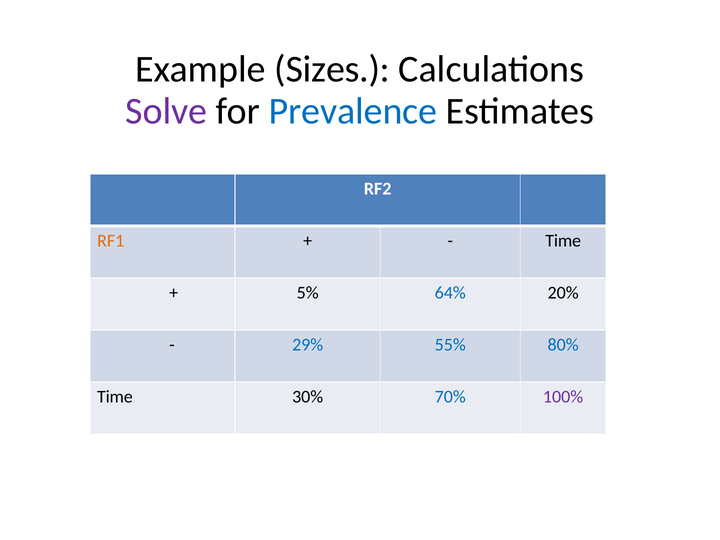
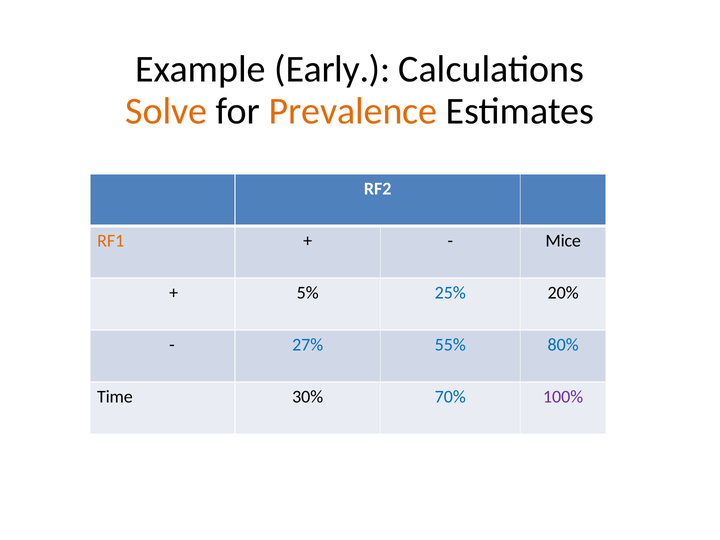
Sizes: Sizes -> Early
Solve colour: purple -> orange
Prevalence colour: blue -> orange
Time at (563, 241): Time -> Mice
64%: 64% -> 25%
29%: 29% -> 27%
